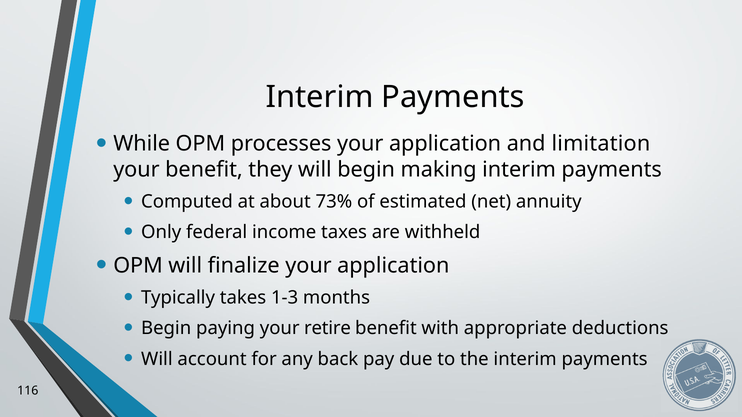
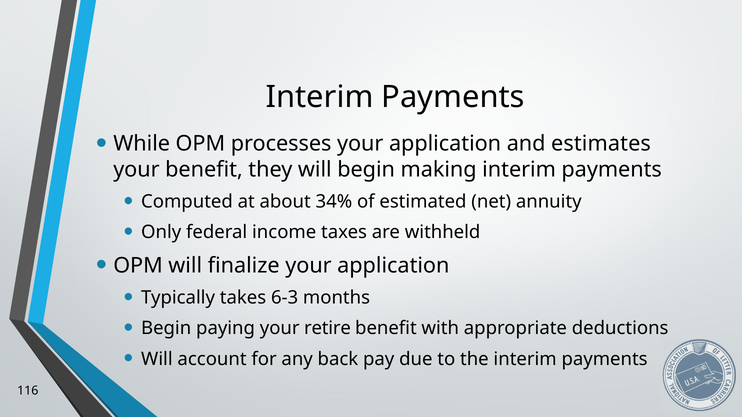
limitation: limitation -> estimates
73%: 73% -> 34%
1-3: 1-3 -> 6-3
